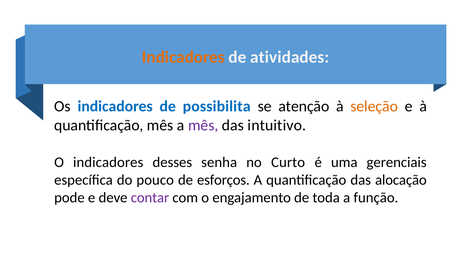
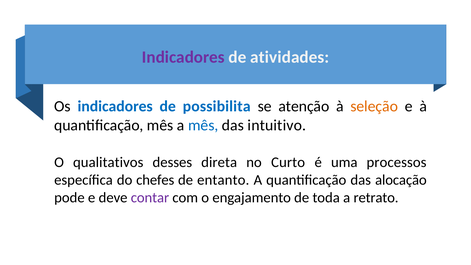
Indicadores at (183, 57) colour: orange -> purple
mês at (203, 125) colour: purple -> blue
O indicadores: indicadores -> qualitativos
senha: senha -> direta
gerenciais: gerenciais -> processos
pouco: pouco -> chefes
esforços: esforços -> entanto
função: função -> retrato
